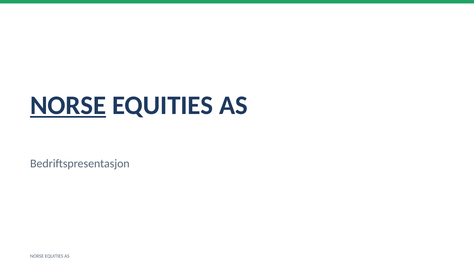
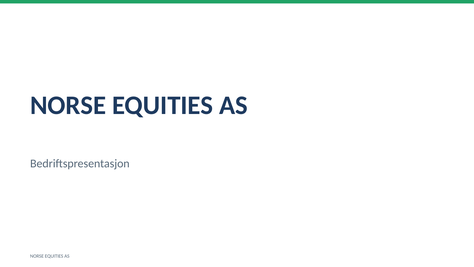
NORSE at (68, 105) underline: present -> none
